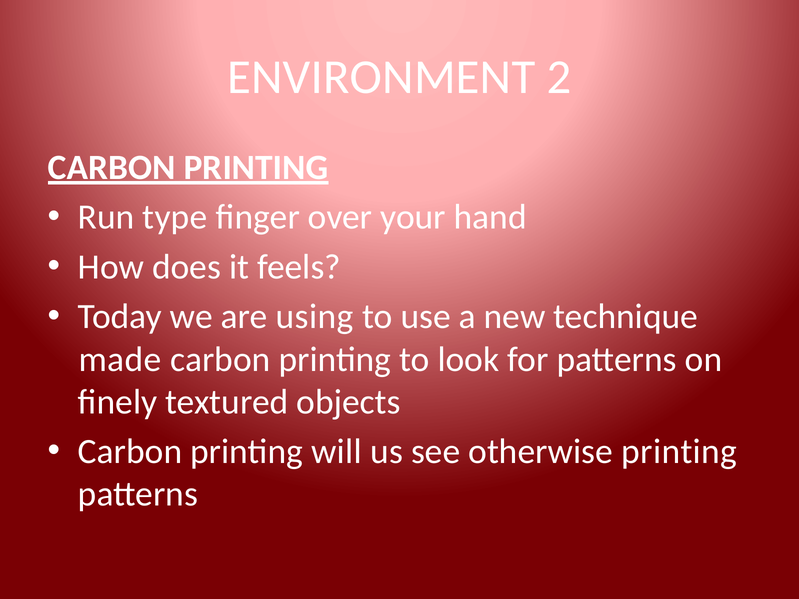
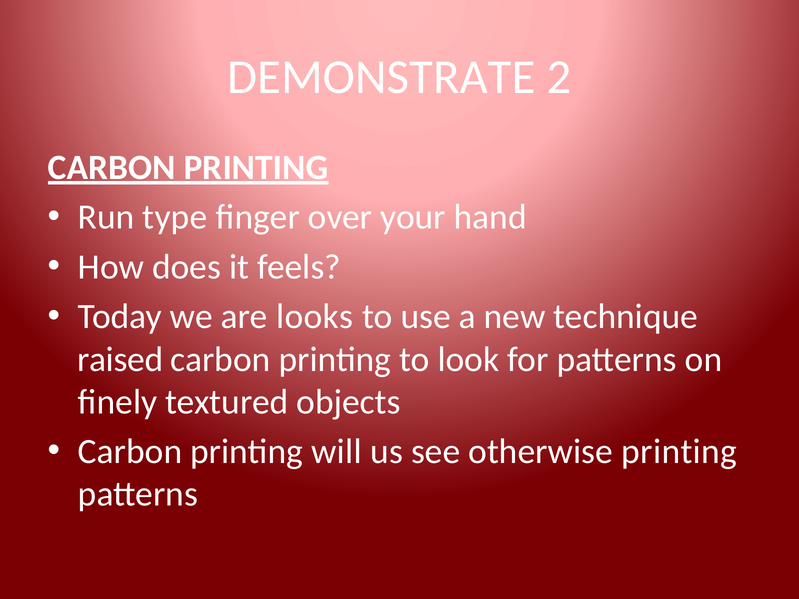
ENVIRONMENT: ENVIRONMENT -> DEMONSTRATE
using: using -> looks
made: made -> raised
